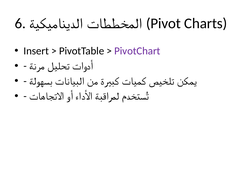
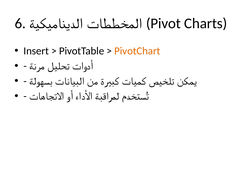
PivotChart colour: purple -> orange
